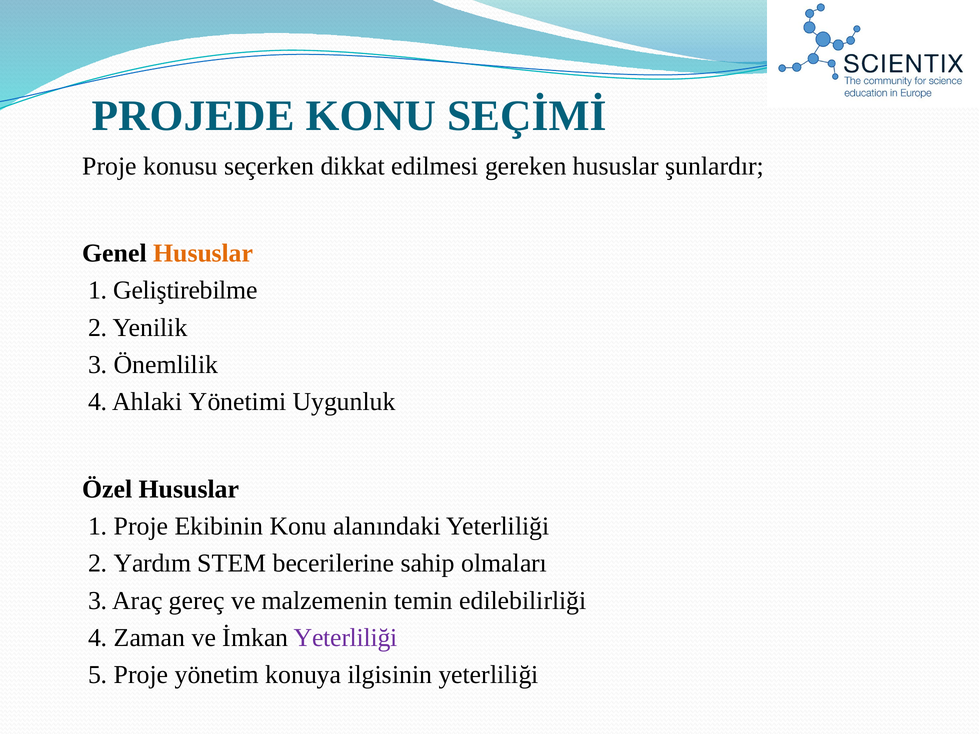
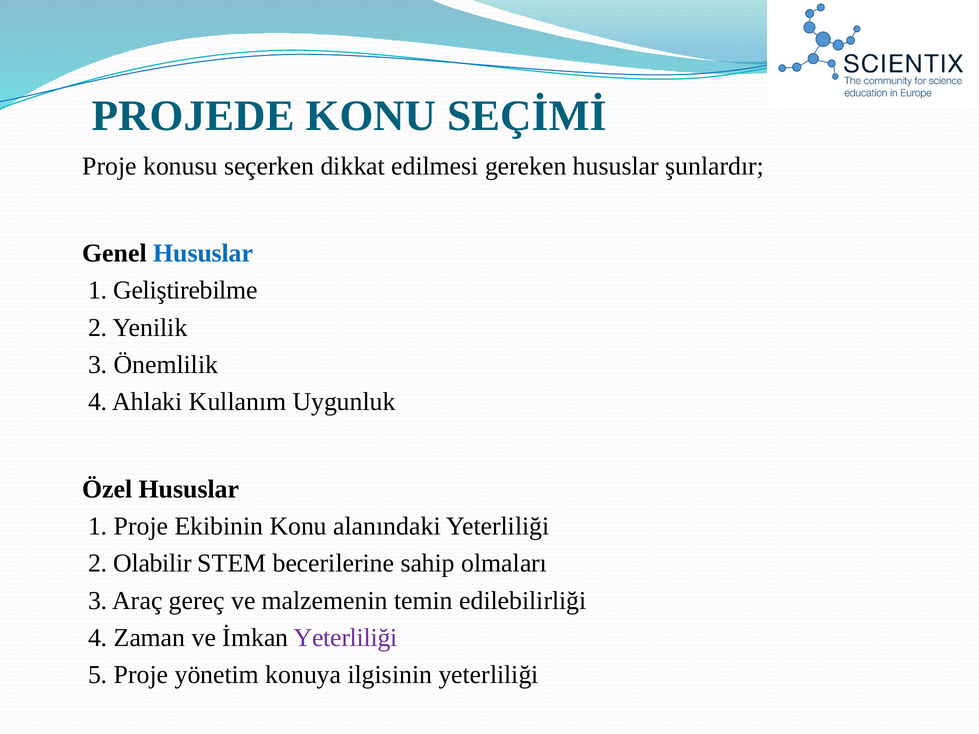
Hususlar at (203, 253) colour: orange -> blue
Yönetimi: Yönetimi -> Kullanım
Yardım: Yardım -> Olabilir
